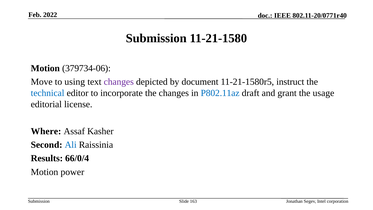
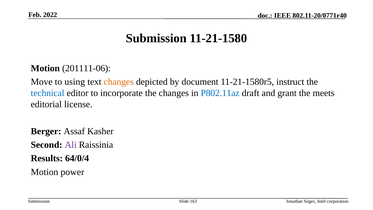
379734-06: 379734-06 -> 201111-06
changes at (119, 82) colour: purple -> orange
usage: usage -> meets
Where: Where -> Berger
Ali colour: blue -> purple
66/0/4: 66/0/4 -> 64/0/4
